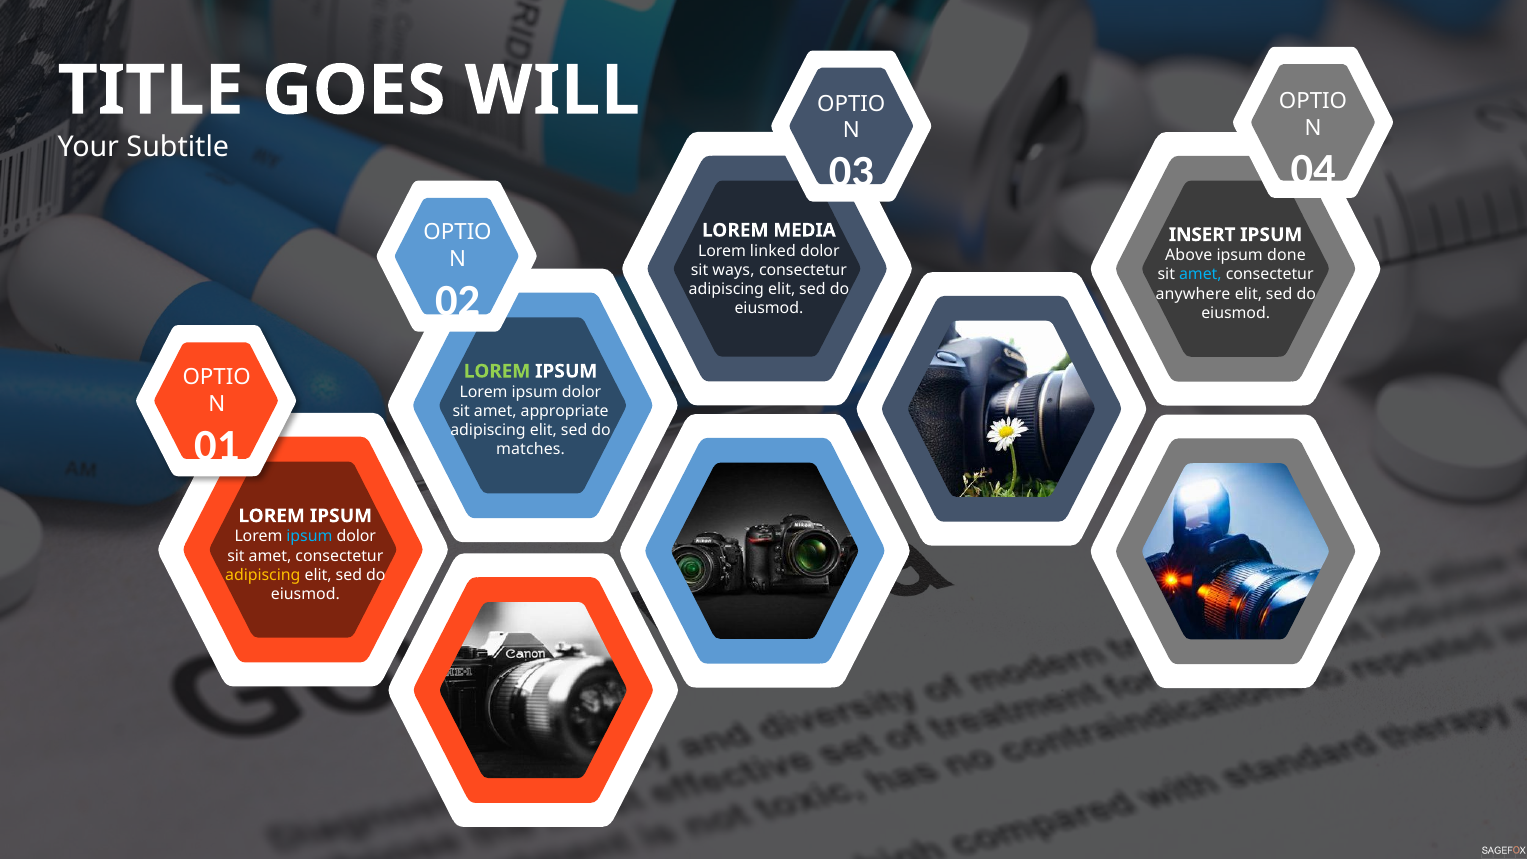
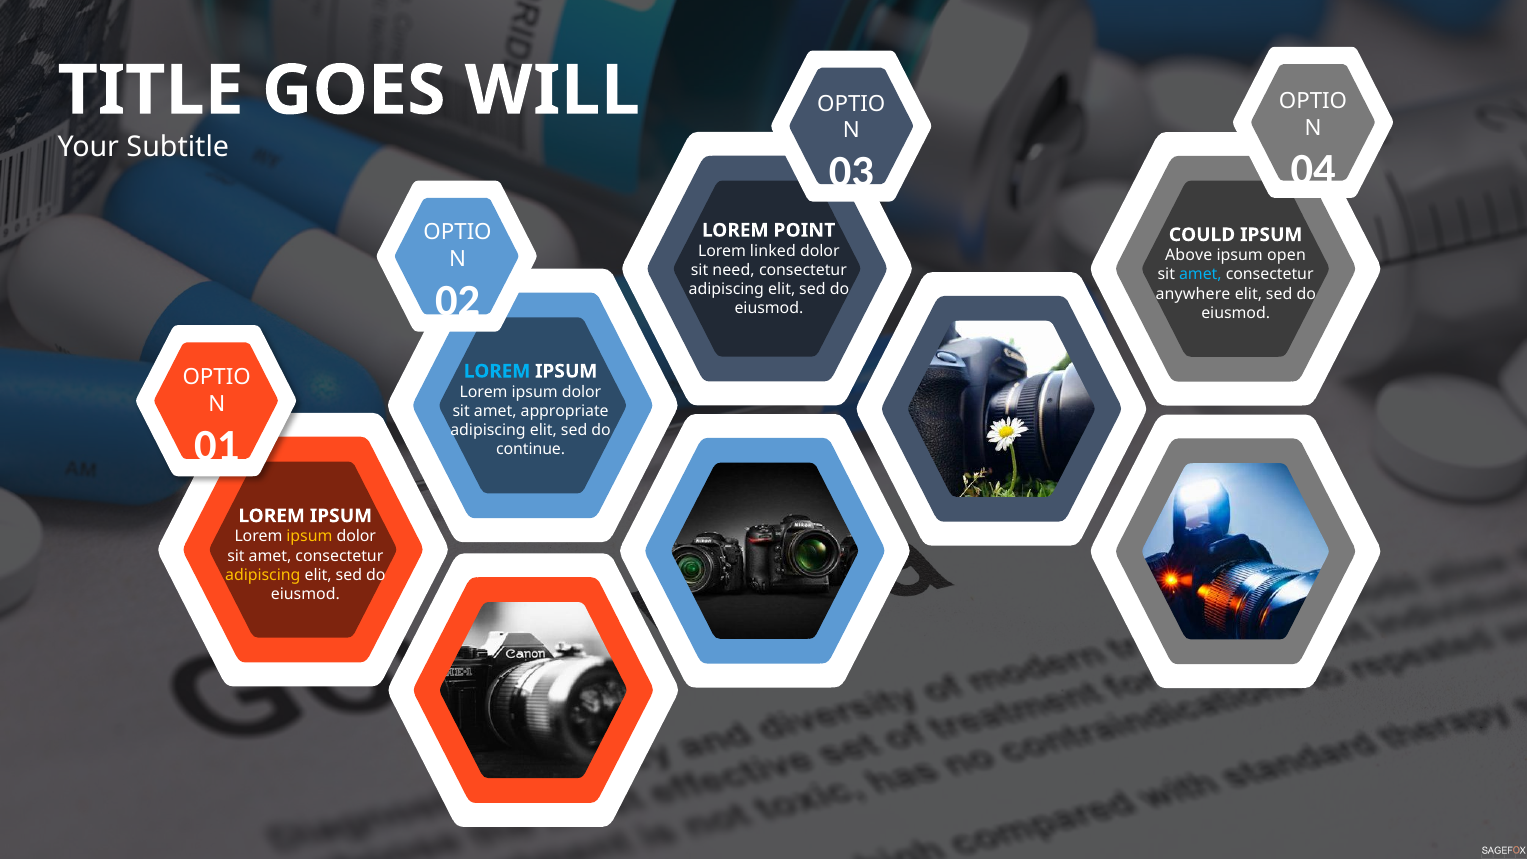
MEDIA: MEDIA -> POINT
INSERT: INSERT -> COULD
done: done -> open
ways: ways -> need
LOREM at (497, 371) colour: light green -> light blue
matches: matches -> continue
ipsum at (309, 537) colour: light blue -> yellow
